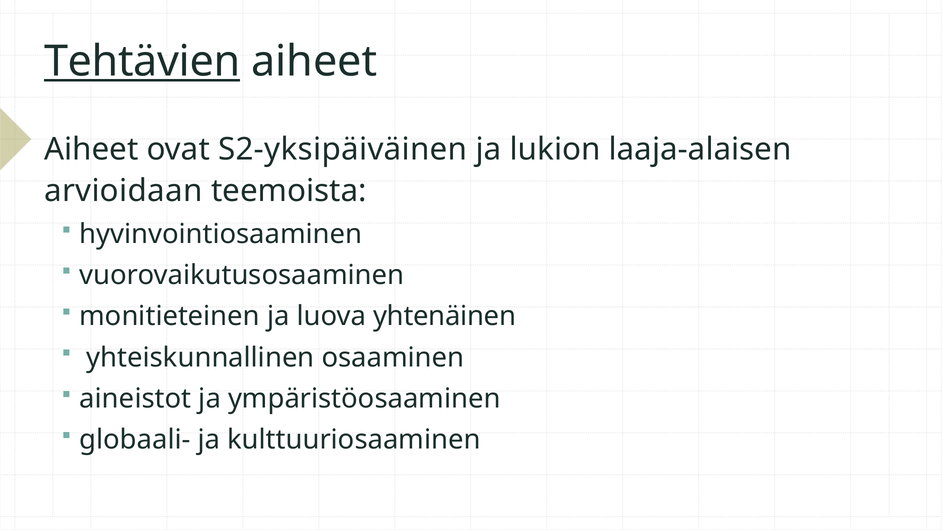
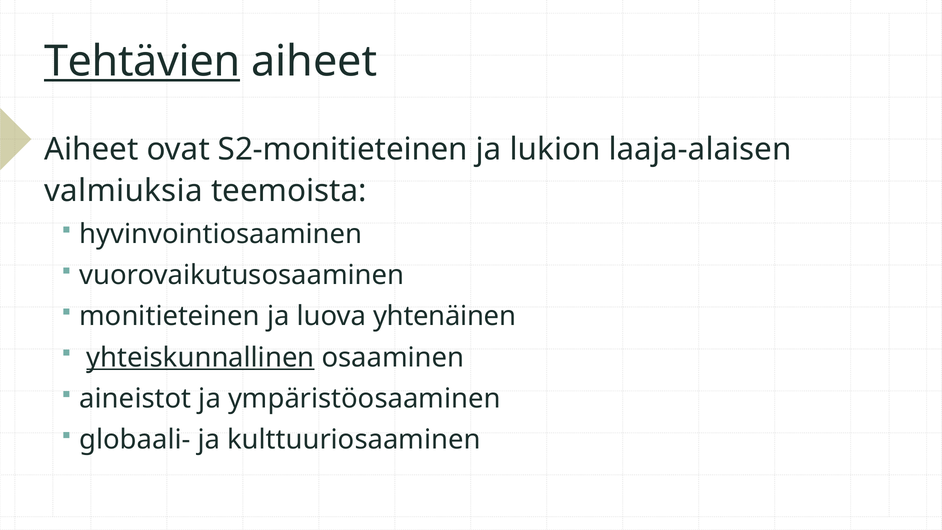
S2-yksipäiväinen: S2-yksipäiväinen -> S2-monitieteinen
arvioidaan: arvioidaan -> valmiuksia
yhteiskunnallinen underline: none -> present
